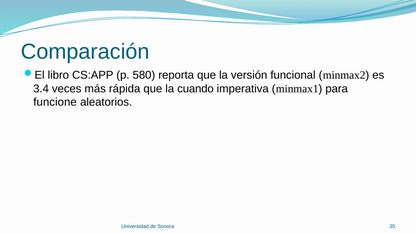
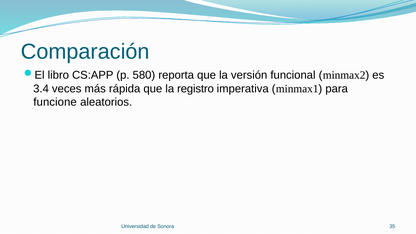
cuando: cuando -> registro
